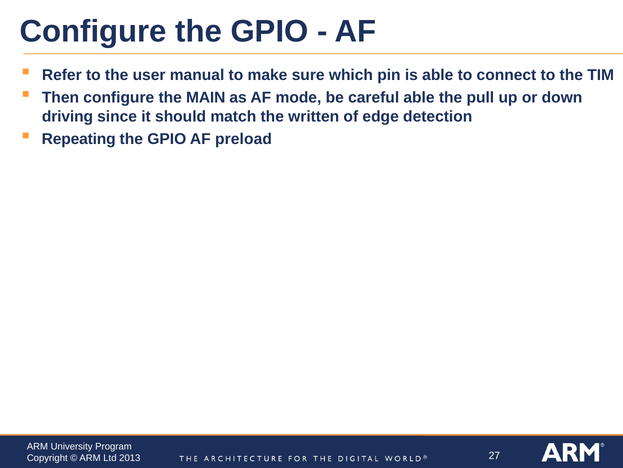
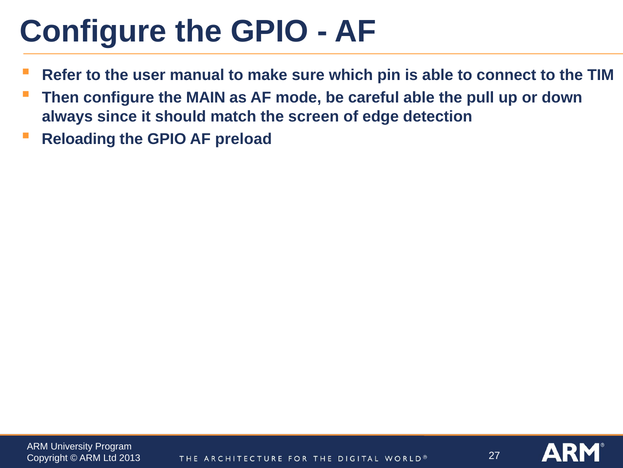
driving: driving -> always
written: written -> screen
Repeating: Repeating -> Reloading
